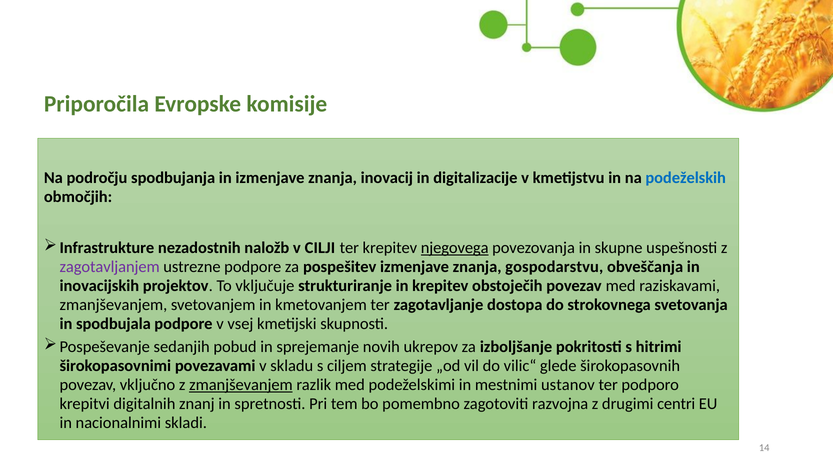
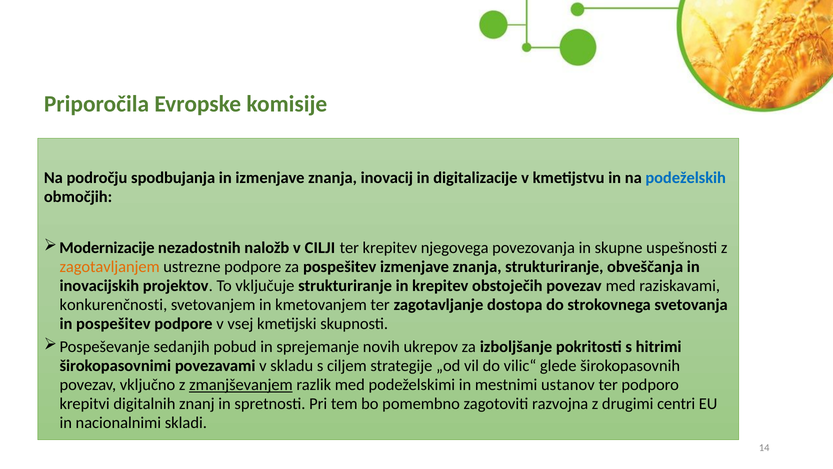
Infrastrukture: Infrastrukture -> Modernizacije
njegovega underline: present -> none
zagotavljanjem colour: purple -> orange
znanja gospodarstvu: gospodarstvu -> strukturiranje
zmanjševanjem at (113, 304): zmanjševanjem -> konkurenčnosti
in spodbujala: spodbujala -> pospešitev
